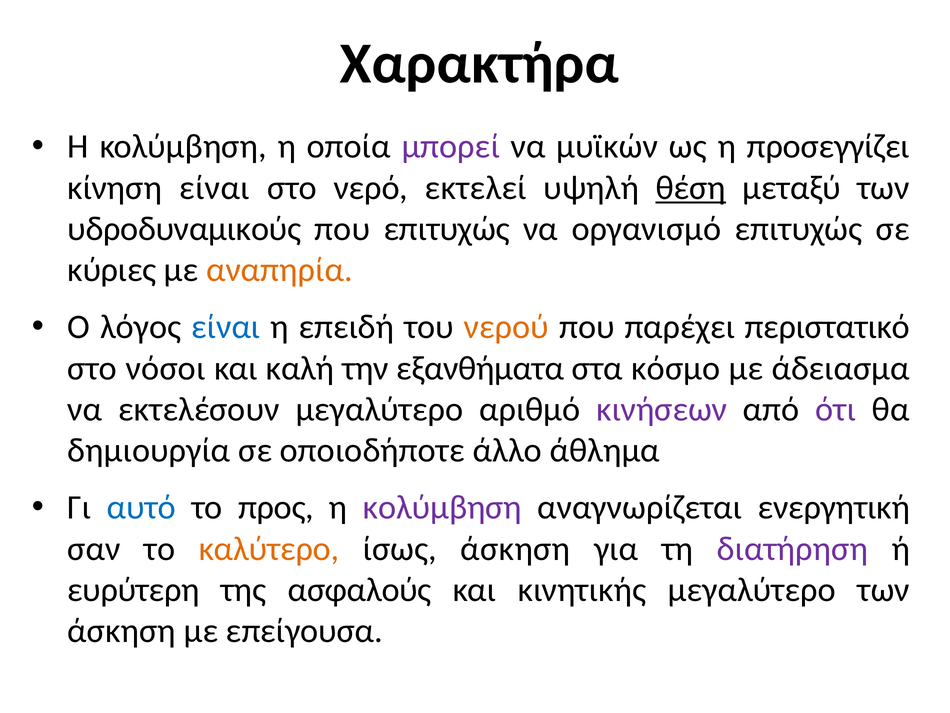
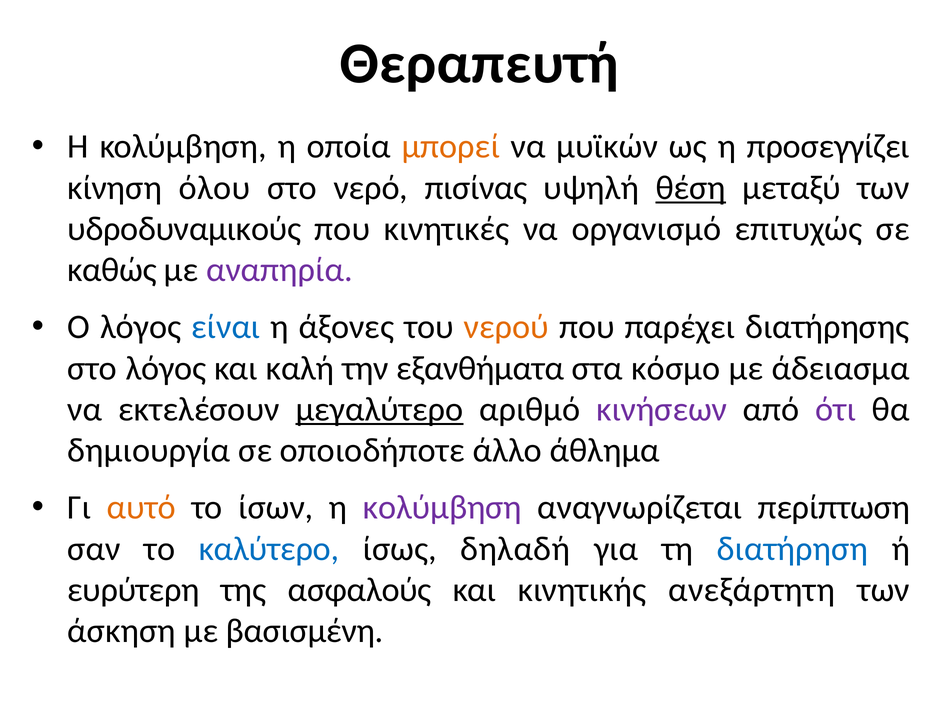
Χαρακτήρα: Χαρακτήρα -> Θεραπευτή
μπορεί colour: purple -> orange
κίνηση είναι: είναι -> όλου
εκτελεί: εκτελεί -> πισίνας
που επιτυχώς: επιτυχώς -> κινητικές
κύριες: κύριες -> καθώς
αναπηρία colour: orange -> purple
επειδή: επειδή -> άξονες
περιστατικό: περιστατικό -> διατήρησης
στο νόσοι: νόσοι -> λόγος
μεγαλύτερο at (379, 409) underline: none -> present
αυτό colour: blue -> orange
προς: προς -> ίσων
ενεργητική: ενεργητική -> περίπτωση
καλύτερο colour: orange -> blue
ίσως άσκηση: άσκηση -> δηλαδή
διατήρηση colour: purple -> blue
κινητικής μεγαλύτερο: μεγαλύτερο -> ανεξάρτητη
επείγουσα: επείγουσα -> βασισμένη
